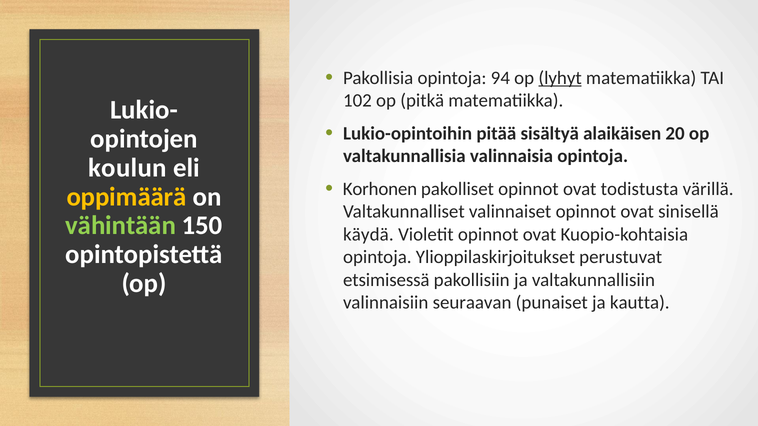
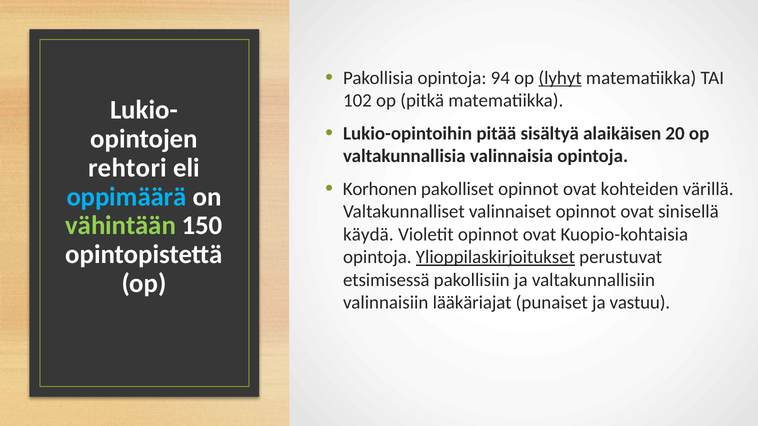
koulun: koulun -> rehtori
todistusta: todistusta -> kohteiden
oppimäärä colour: yellow -> light blue
Ylioppilaskirjoitukset underline: none -> present
seuraavan: seuraavan -> lääkäriajat
kautta: kautta -> vastuu
